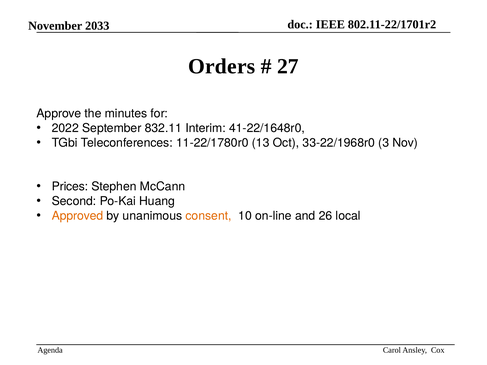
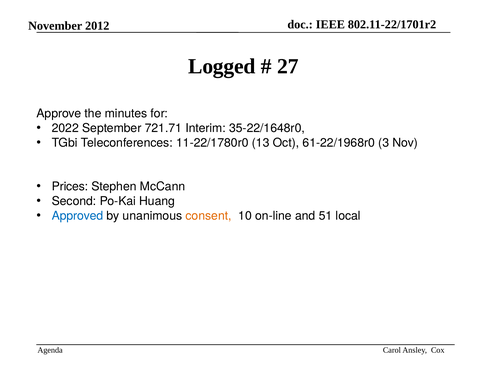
2033: 2033 -> 2012
Orders: Orders -> Logged
832.11: 832.11 -> 721.71
41-22/1648r0: 41-22/1648r0 -> 35-22/1648r0
33-22/1968r0: 33-22/1968r0 -> 61-22/1968r0
Approved colour: orange -> blue
26: 26 -> 51
